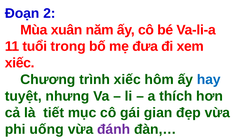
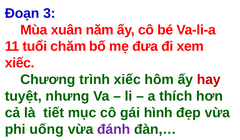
2: 2 -> 3
trong: trong -> chăm
hay colour: blue -> red
gian: gian -> hình
